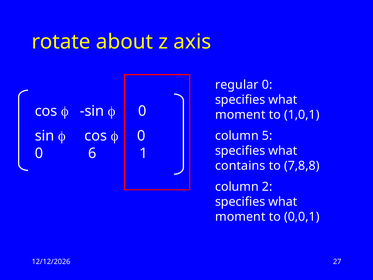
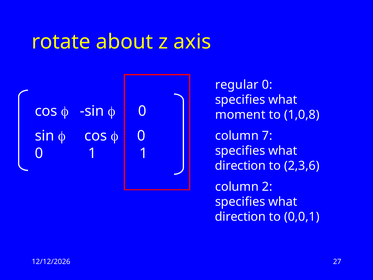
1,0,1: 1,0,1 -> 1,0,8
5: 5 -> 7
0 6: 6 -> 1
contains at (240, 166): contains -> direction
7,8,8: 7,8,8 -> 2,3,6
moment at (240, 217): moment -> direction
